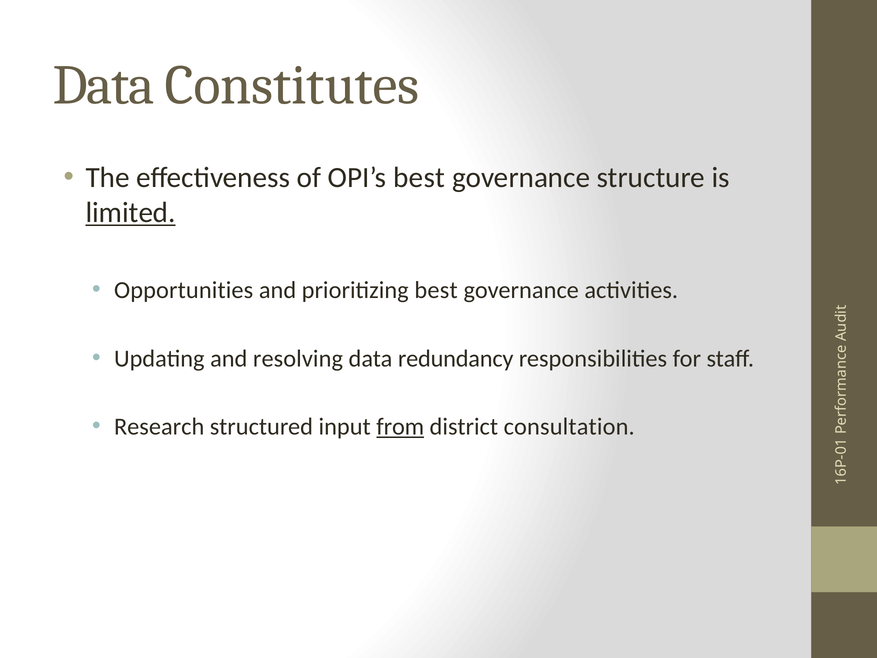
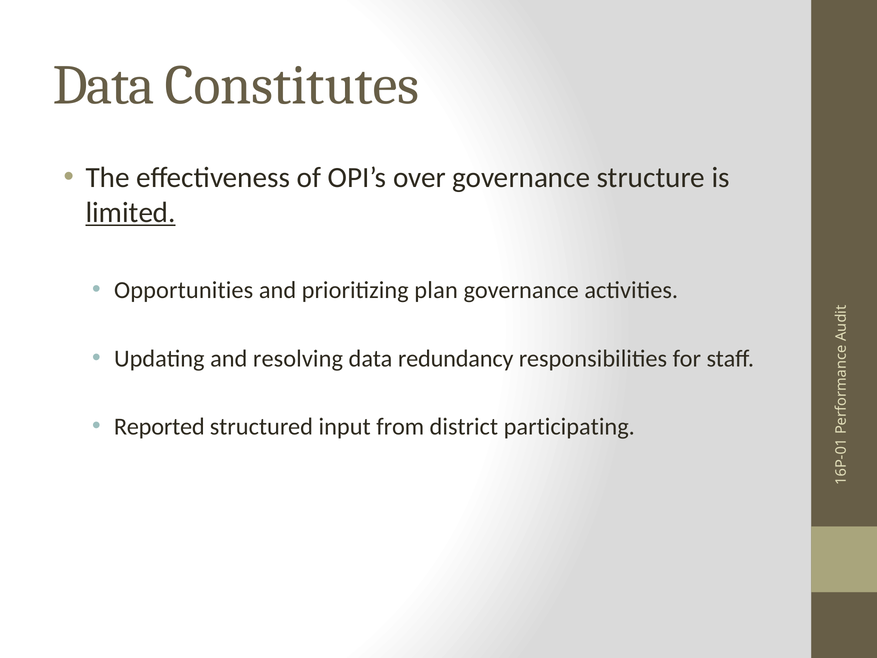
OPI’s best: best -> over
prioritizing best: best -> plan
Research: Research -> Reported
from underline: present -> none
consultation: consultation -> participating
